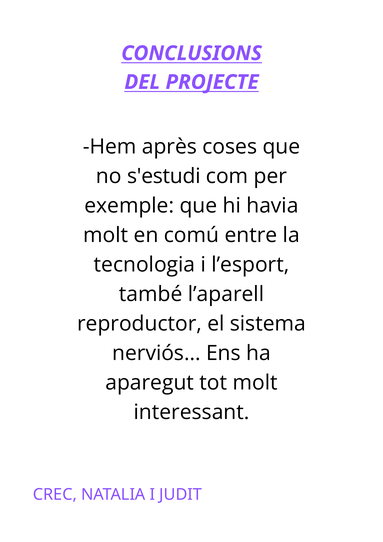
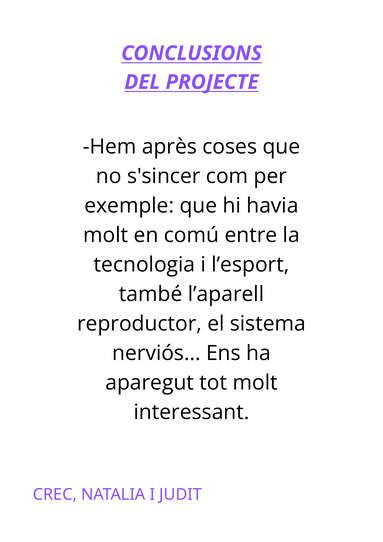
s'estudi: s'estudi -> s'sincer
